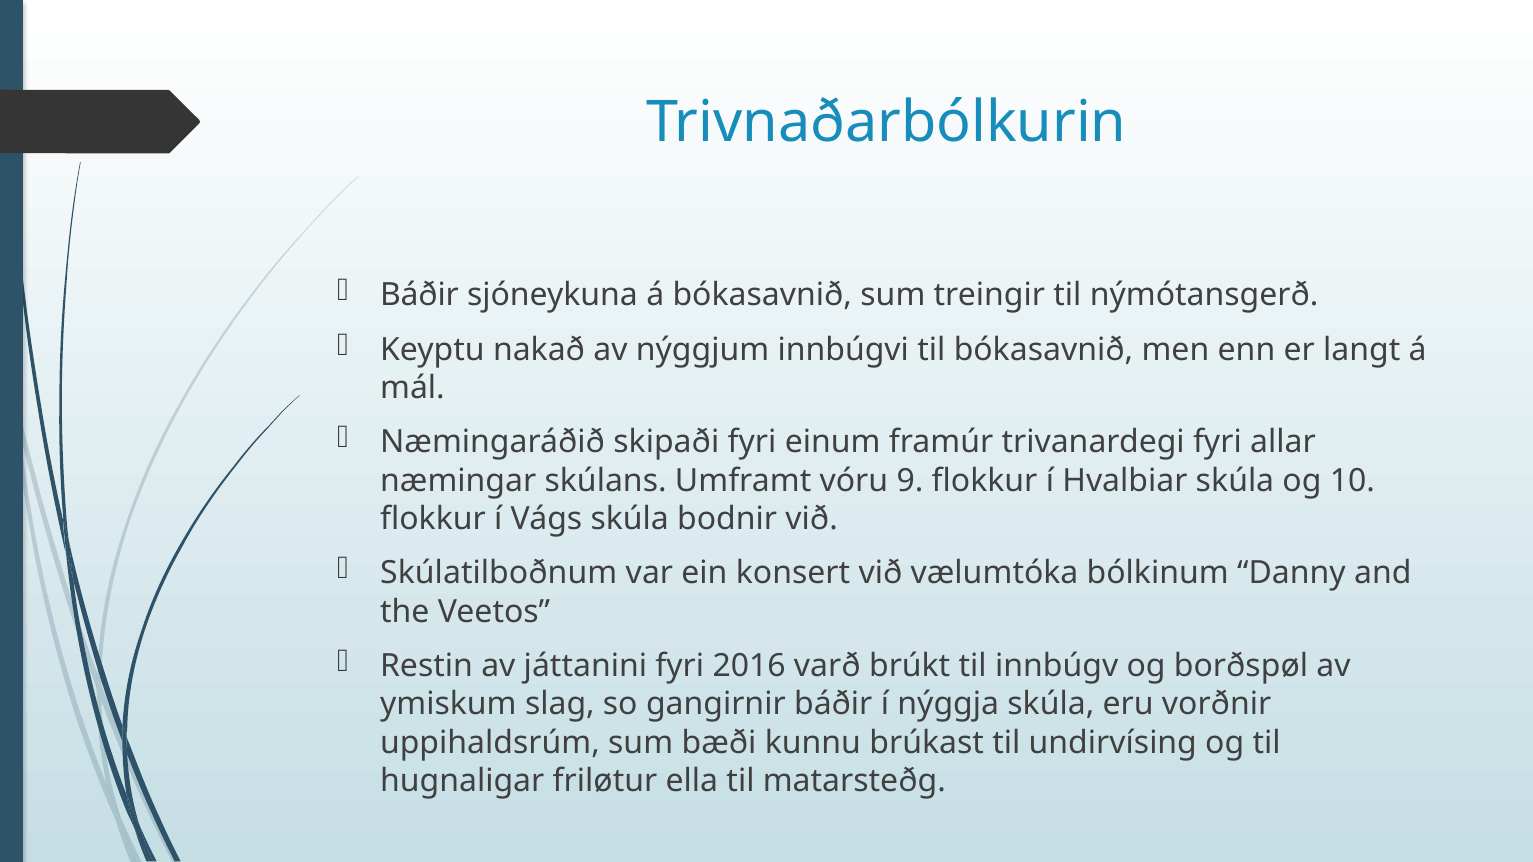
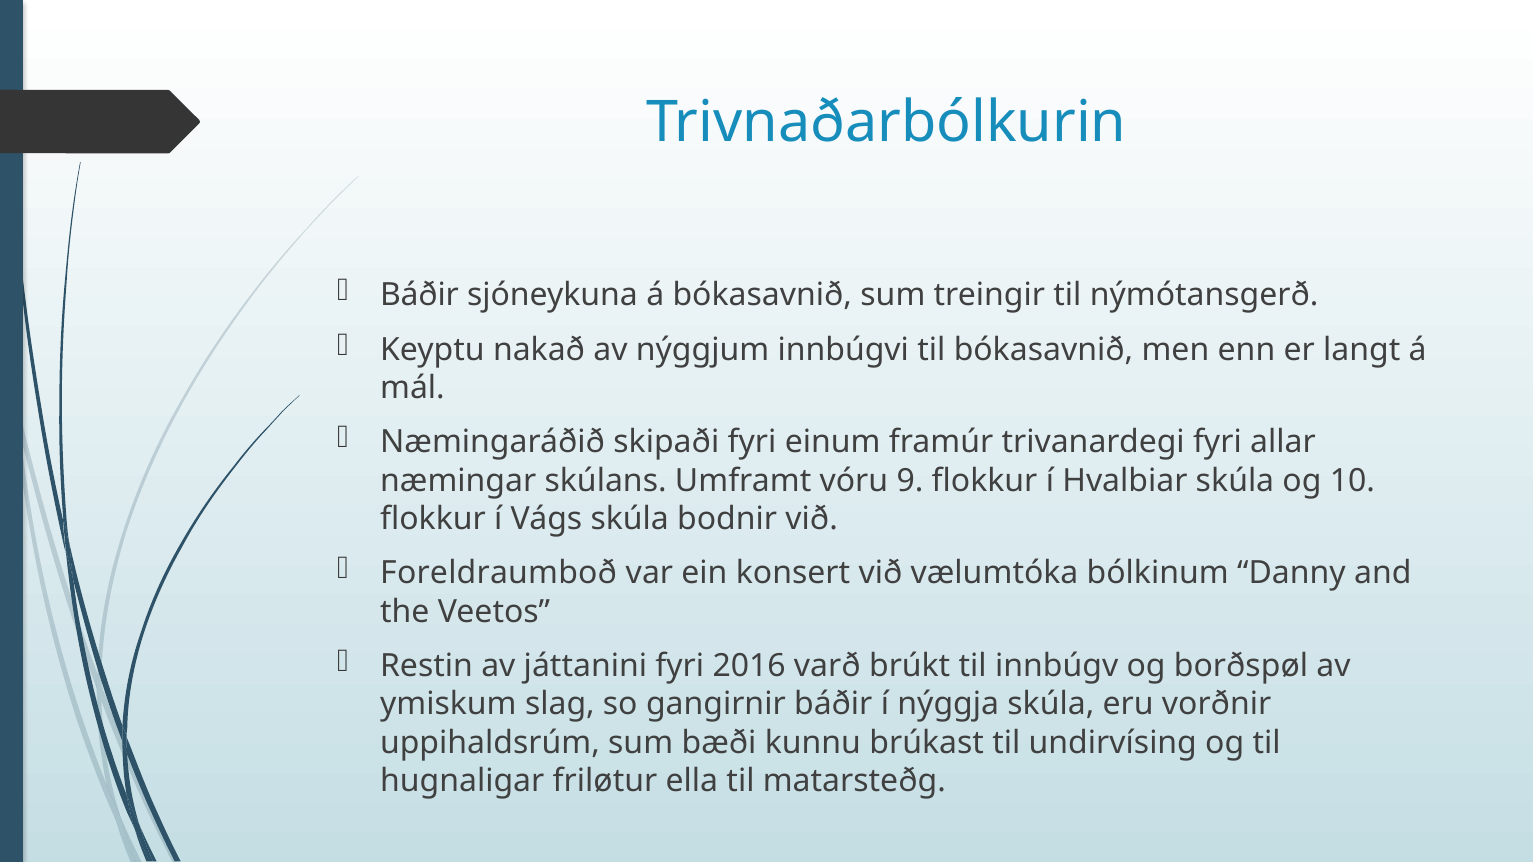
Skúlatilboðnum: Skúlatilboðnum -> Foreldraumboð
